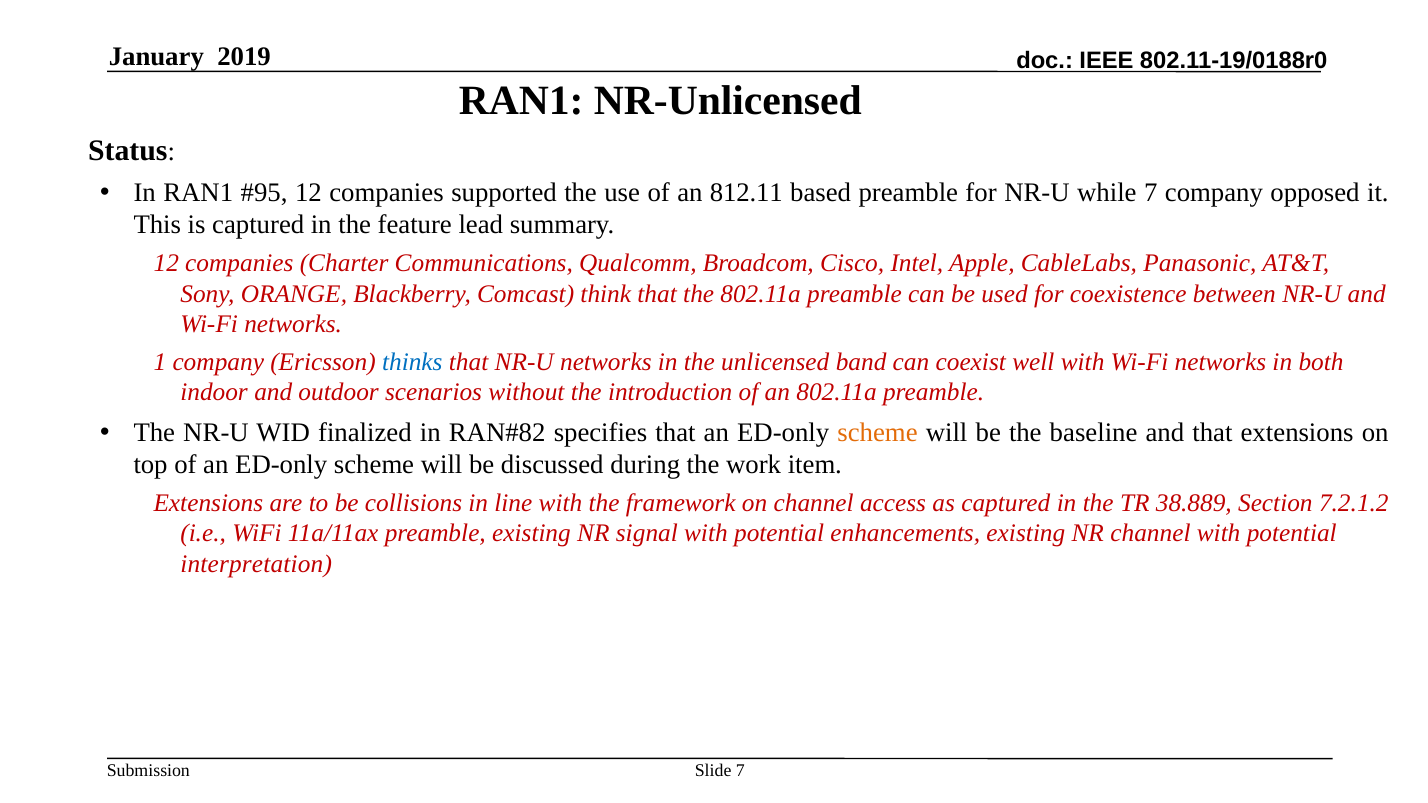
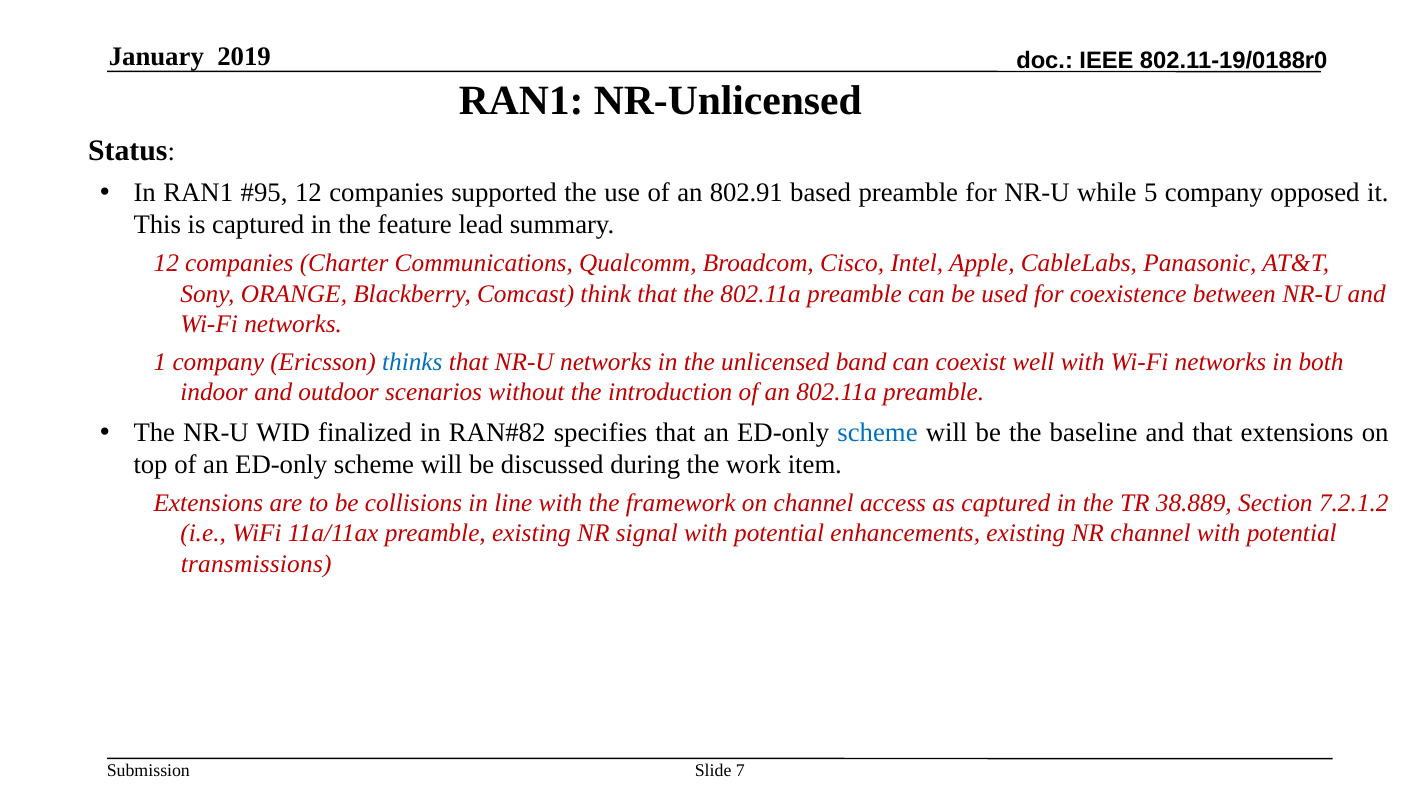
812.11: 812.11 -> 802.91
while 7: 7 -> 5
scheme at (877, 433) colour: orange -> blue
interpretation: interpretation -> transmissions
